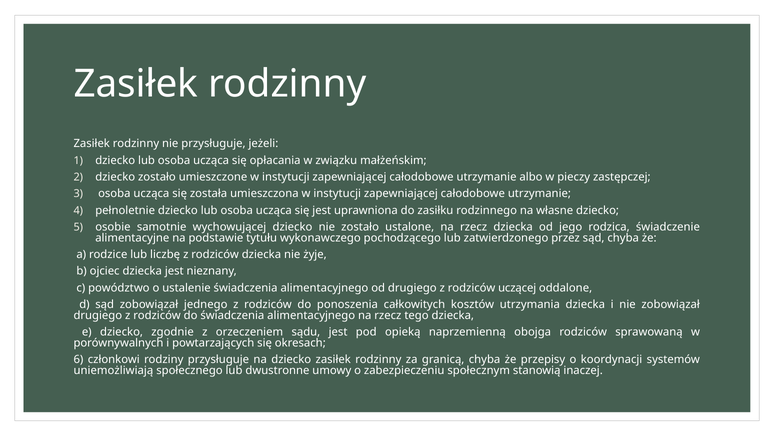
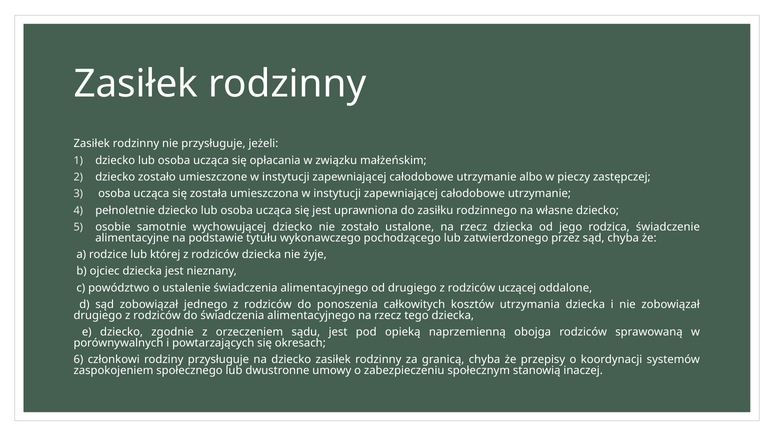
liczbę: liczbę -> której
uniemożliwiają: uniemożliwiają -> zaspokojeniem
